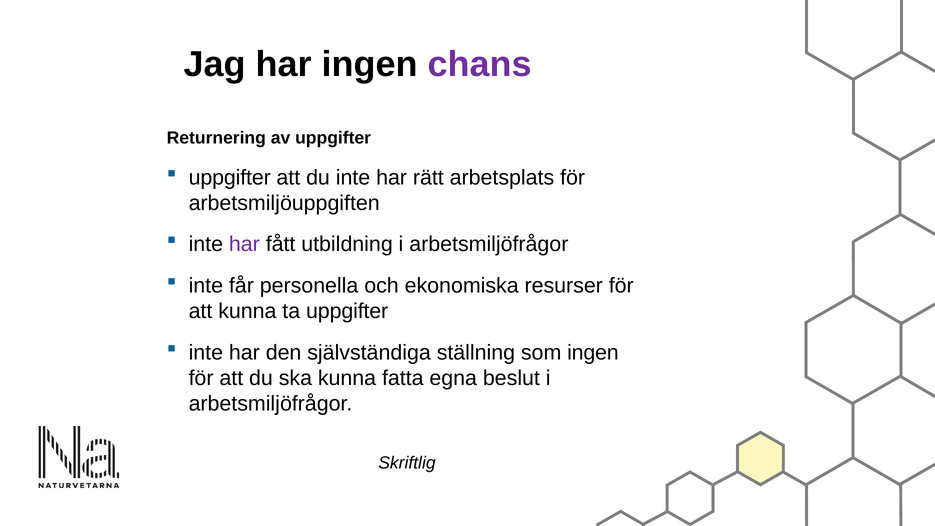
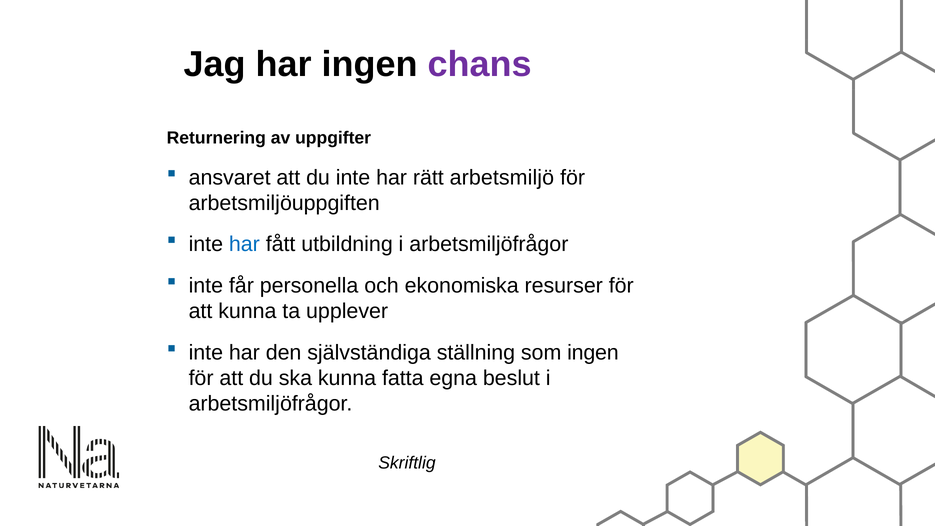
uppgifter at (230, 177): uppgifter -> ansvaret
arbetsplats: arbetsplats -> arbetsmiljö
har at (244, 244) colour: purple -> blue
ta uppgifter: uppgifter -> upplever
